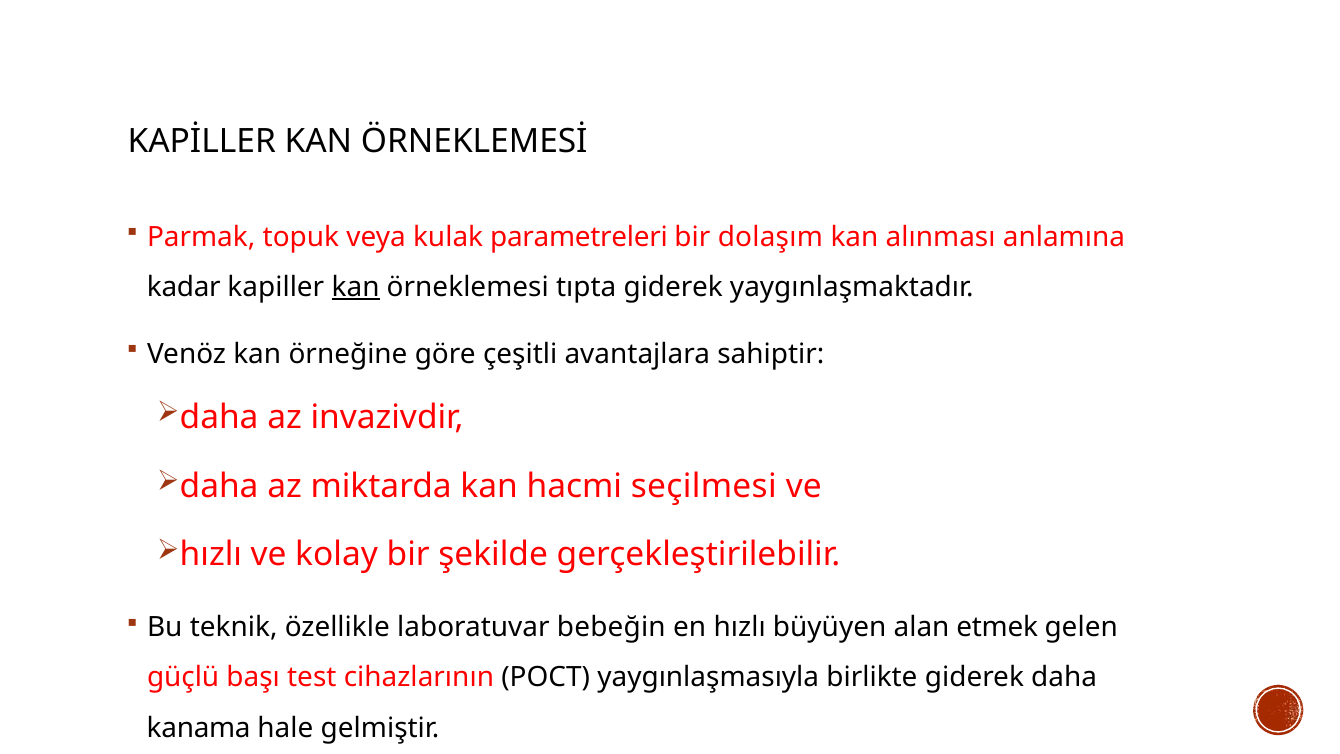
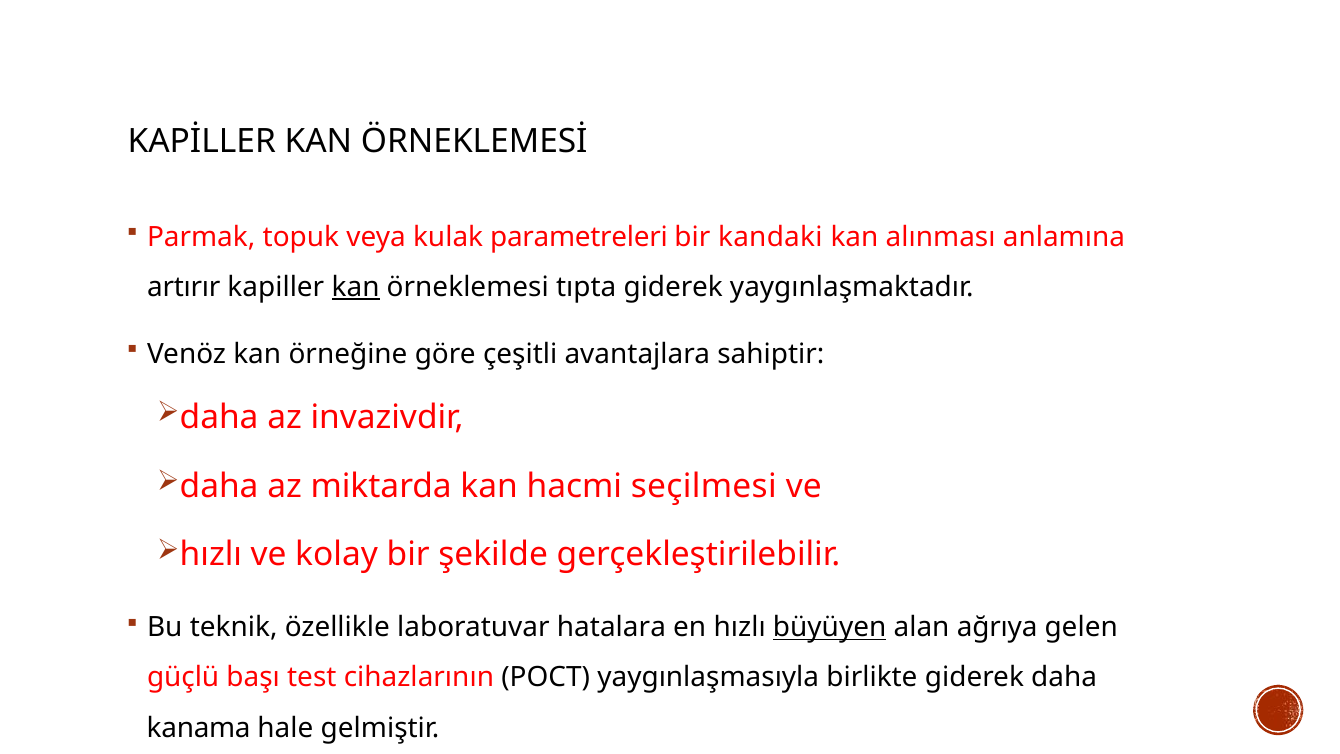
dolaşım: dolaşım -> kandaki
kadar: kadar -> artırır
bebeğin: bebeğin -> hatalara
büyüyen underline: none -> present
etmek: etmek -> ağrıya
